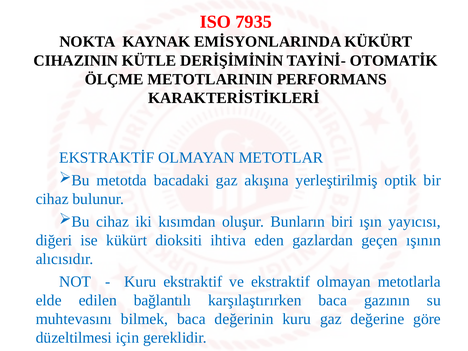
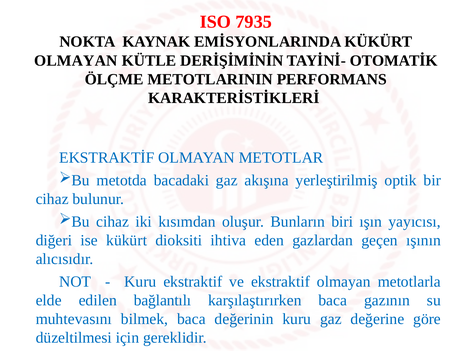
CIHAZININ at (76, 61): CIHAZININ -> OLMAYAN
